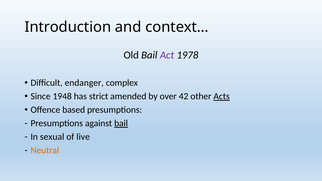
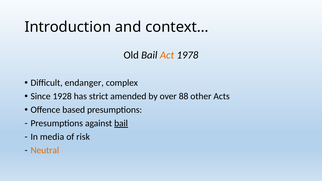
Act colour: purple -> orange
1948: 1948 -> 1928
42: 42 -> 88
Acts underline: present -> none
sexual: sexual -> media
live: live -> risk
